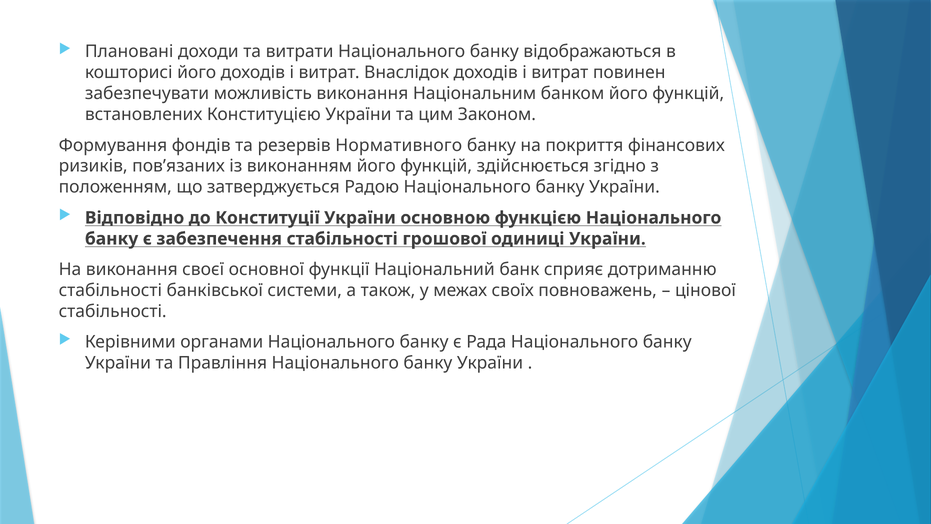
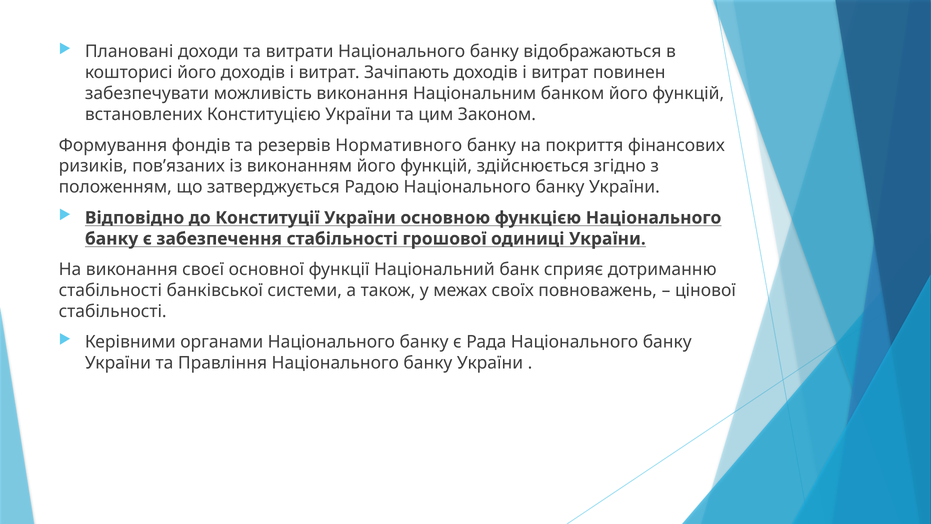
Внаслідок: Внаслідок -> Зачіпають
